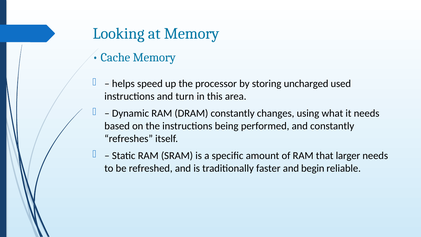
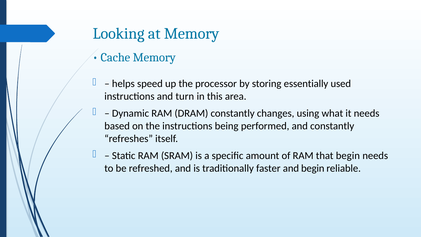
uncharged: uncharged -> essentially
that larger: larger -> begin
